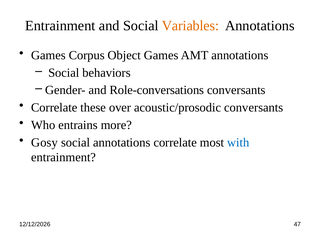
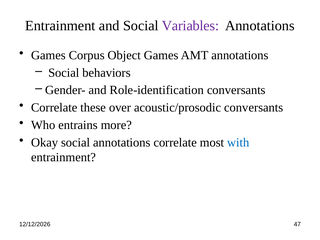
Variables colour: orange -> purple
Role-conversations: Role-conversations -> Role-identification
Gosy: Gosy -> Okay
